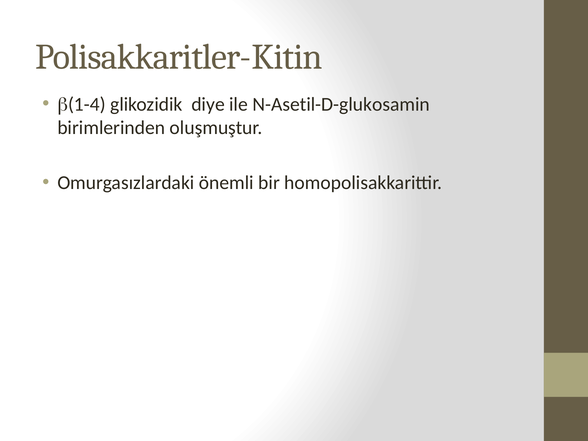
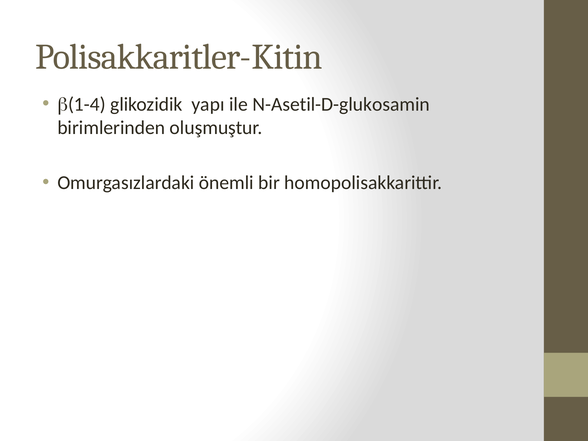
diye: diye -> yapı
